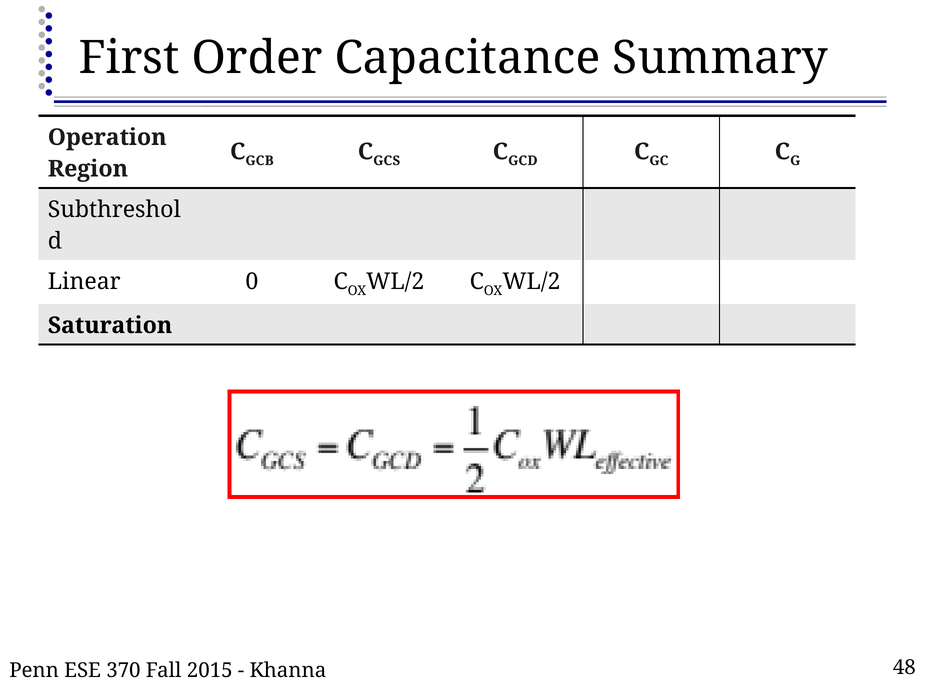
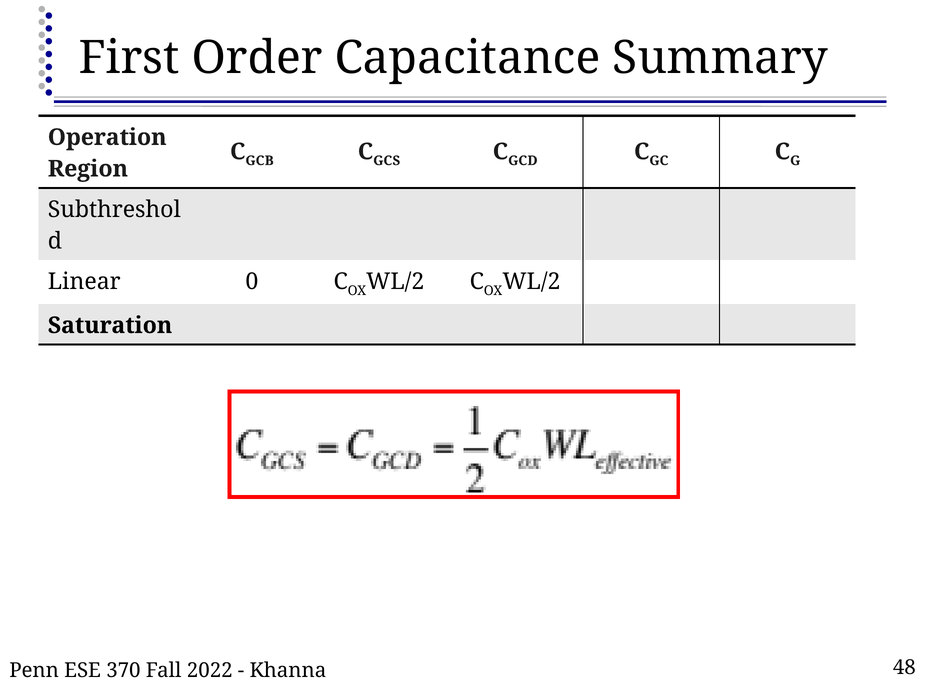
2015: 2015 -> 2022
